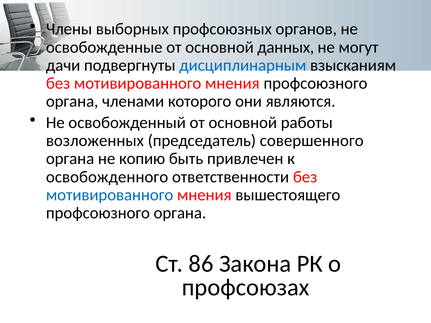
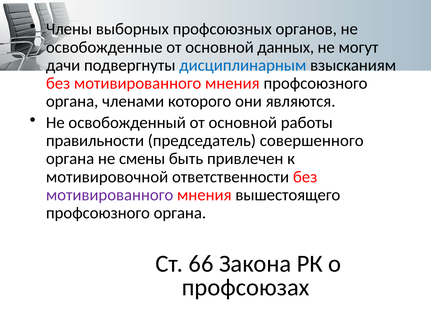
возложенных: возложенных -> правильности
копию: копию -> смены
освобожденного: освобожденного -> мотивировочной
мотивированного at (110, 195) colour: blue -> purple
86: 86 -> 66
